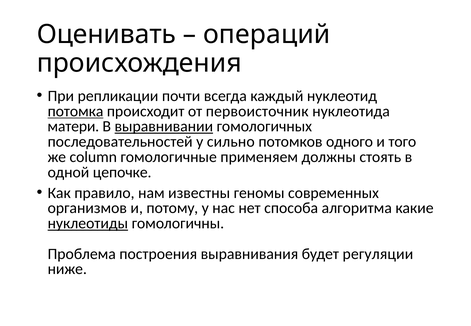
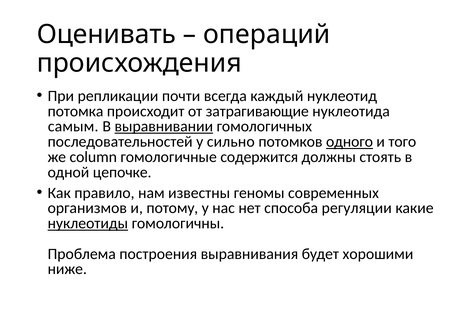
потомка underline: present -> none
первоисточник: первоисточник -> затрагивающие
матери: матери -> самым
одного underline: none -> present
применяем: применяем -> содержится
алгоритма: алгоритма -> регуляции
регуляции: регуляции -> хорошими
